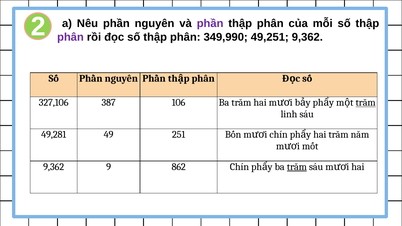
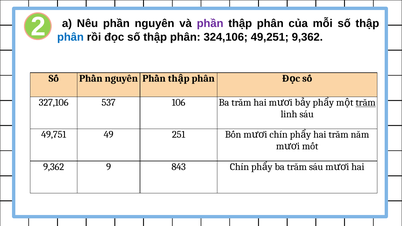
phân at (70, 37) colour: purple -> blue
349,990: 349,990 -> 324,106
387: 387 -> 537
49,281: 49,281 -> 49,751
862: 862 -> 843
trăm at (297, 167) underline: present -> none
